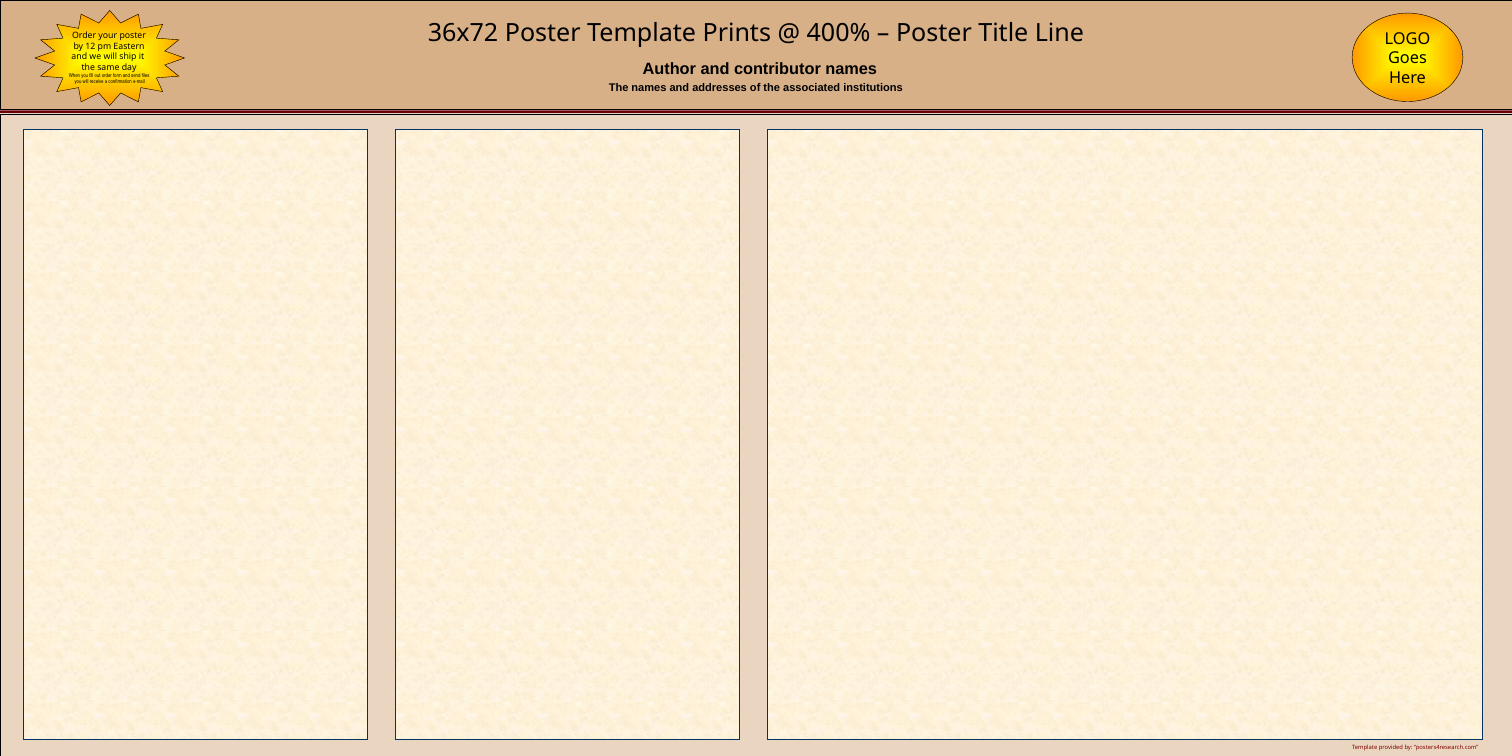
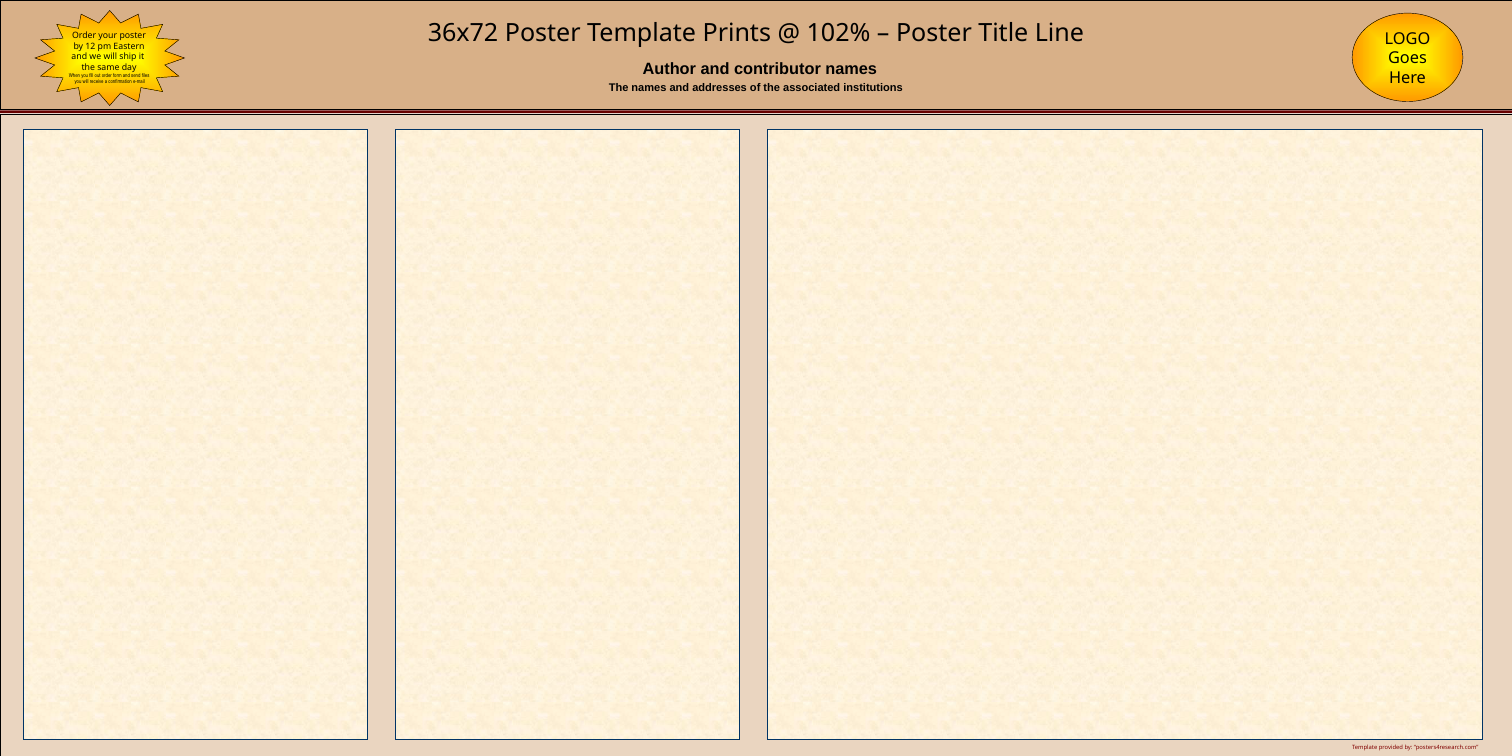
400%: 400% -> 102%
